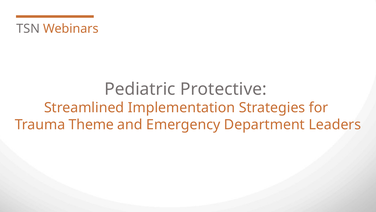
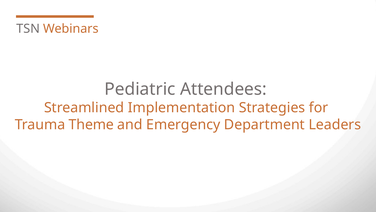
Protective: Protective -> Attendees
